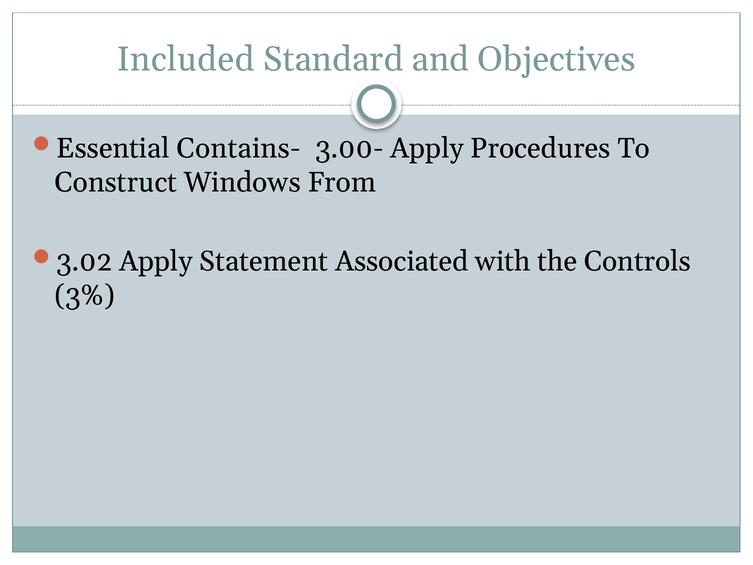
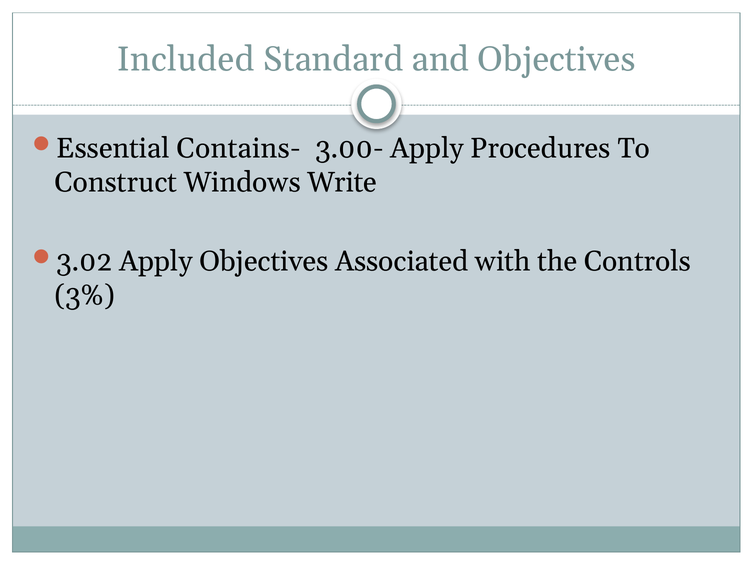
From: From -> Write
Apply Statement: Statement -> Objectives
